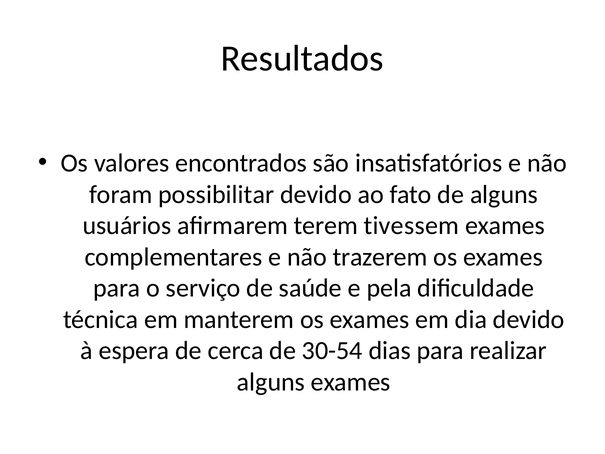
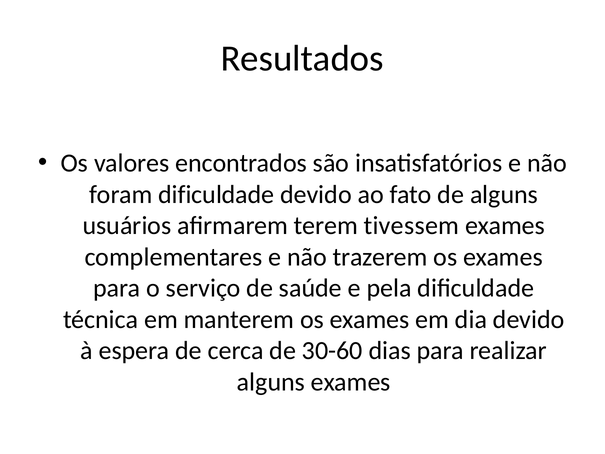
foram possibilitar: possibilitar -> dificuldade
30-54: 30-54 -> 30-60
